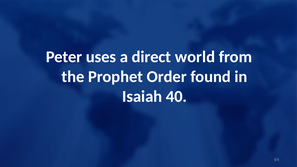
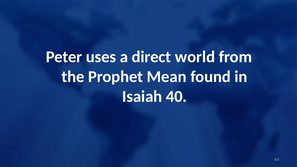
Order: Order -> Mean
